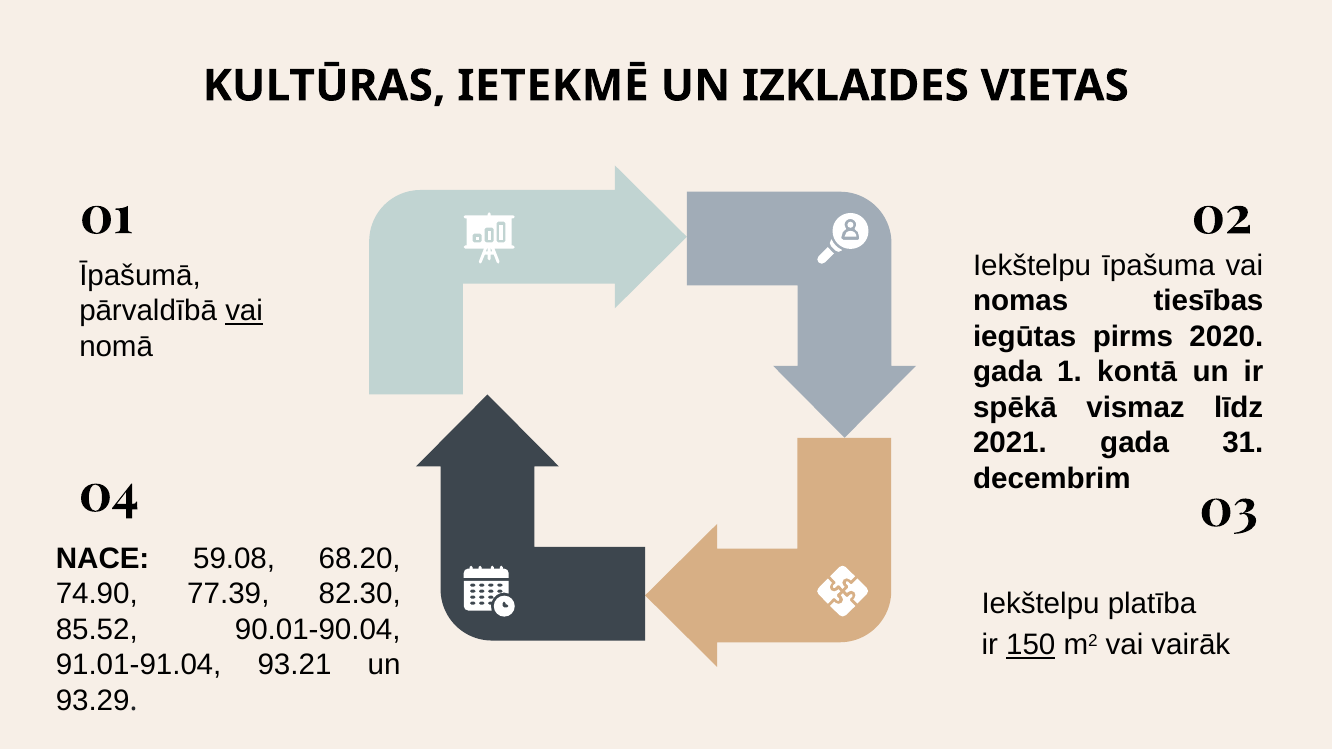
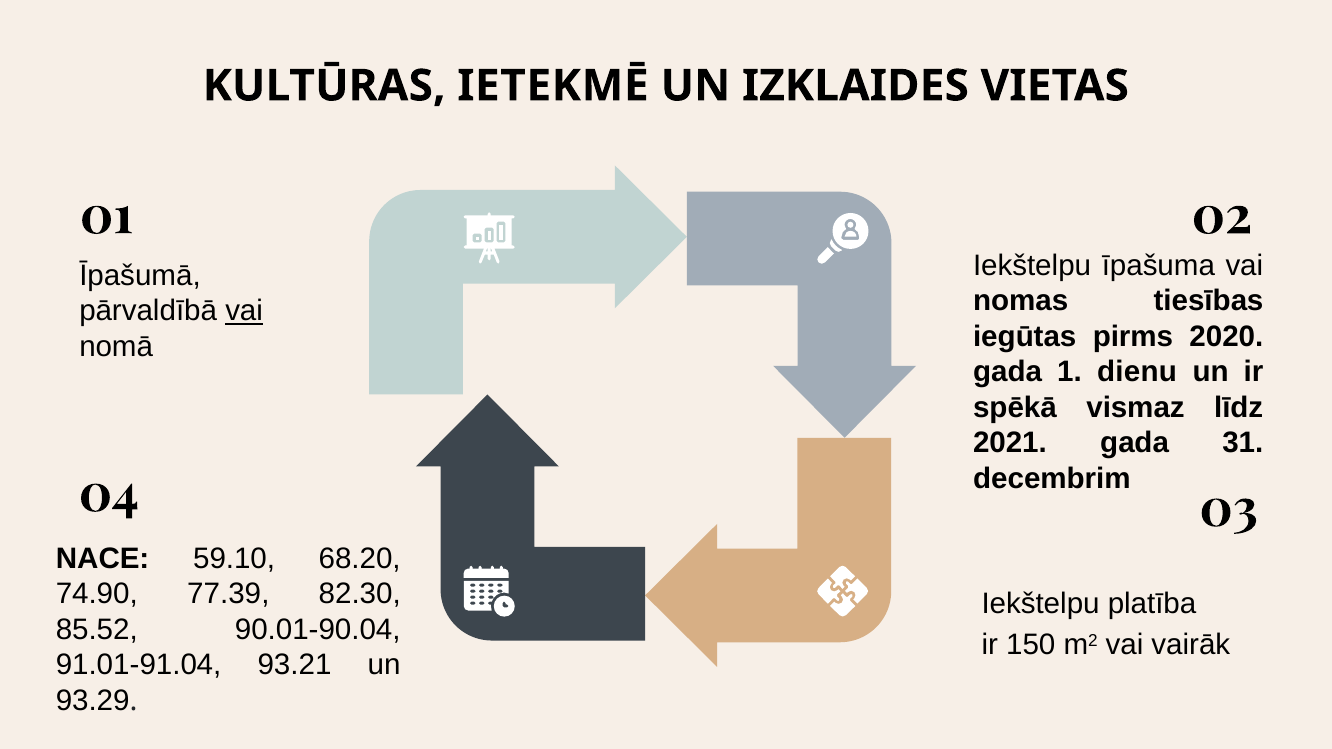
kontā: kontā -> dienu
59.08: 59.08 -> 59.10
150 underline: present -> none
